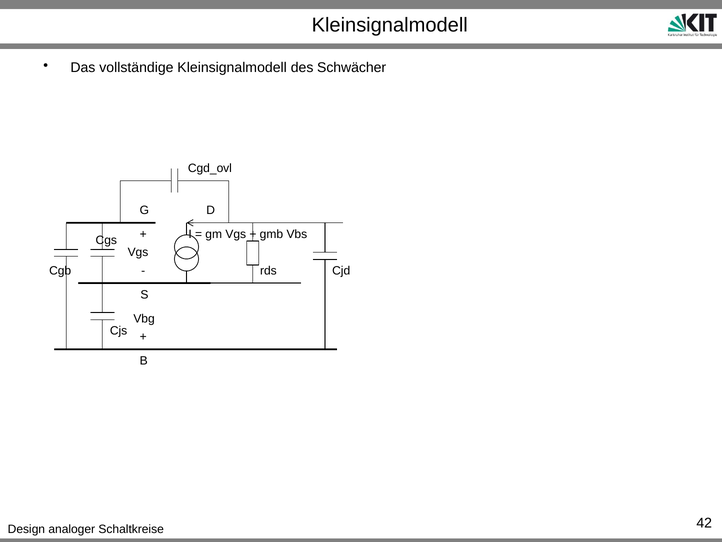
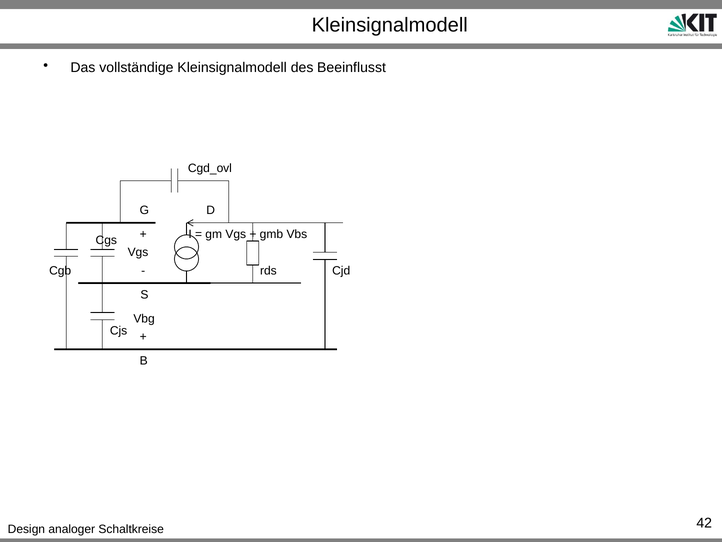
Schwächer: Schwächer -> Beeinflusst
